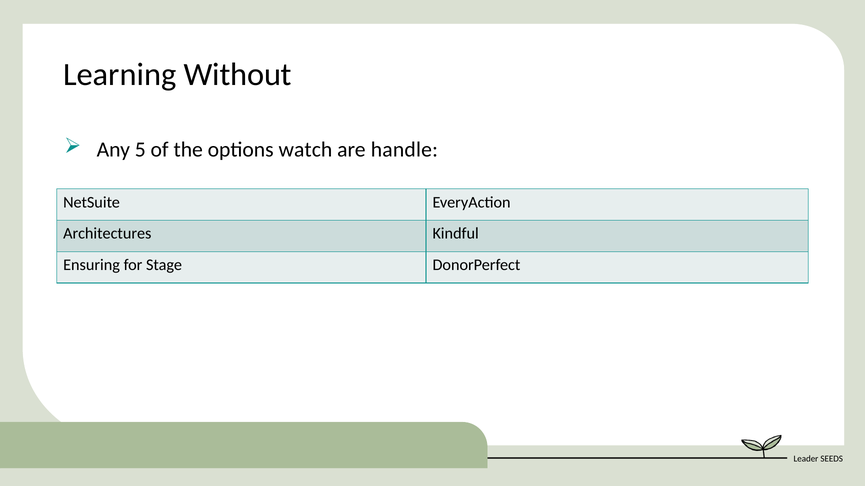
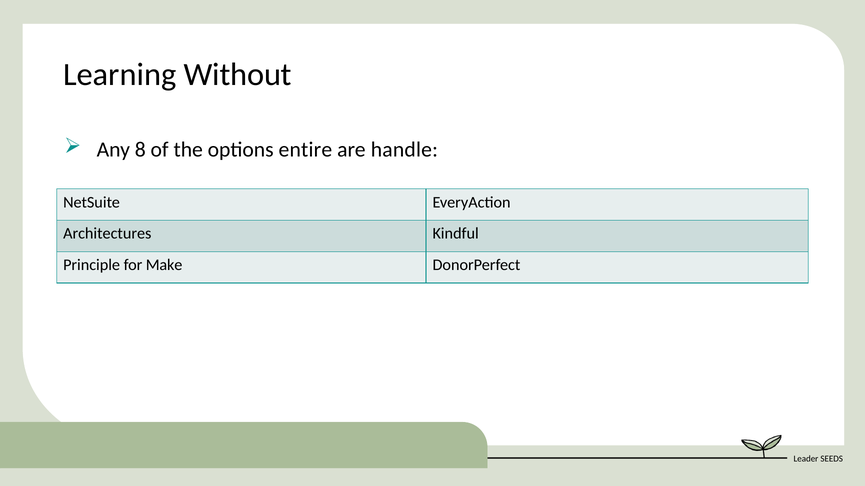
5: 5 -> 8
watch: watch -> entire
Ensuring: Ensuring -> Principle
Stage: Stage -> Make
